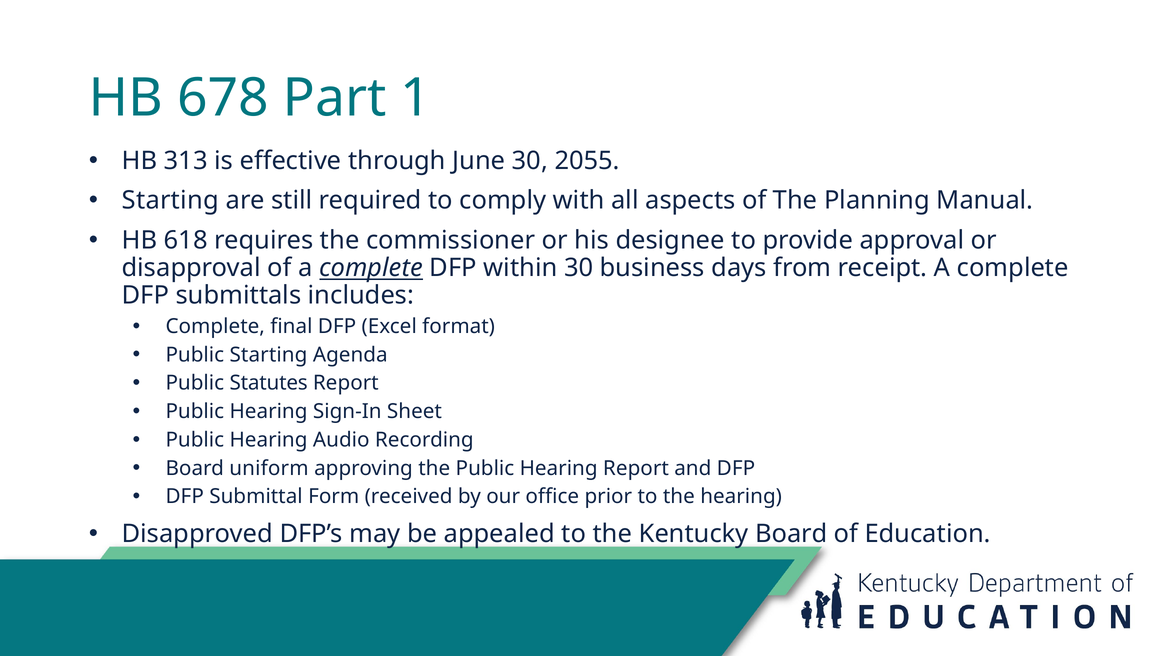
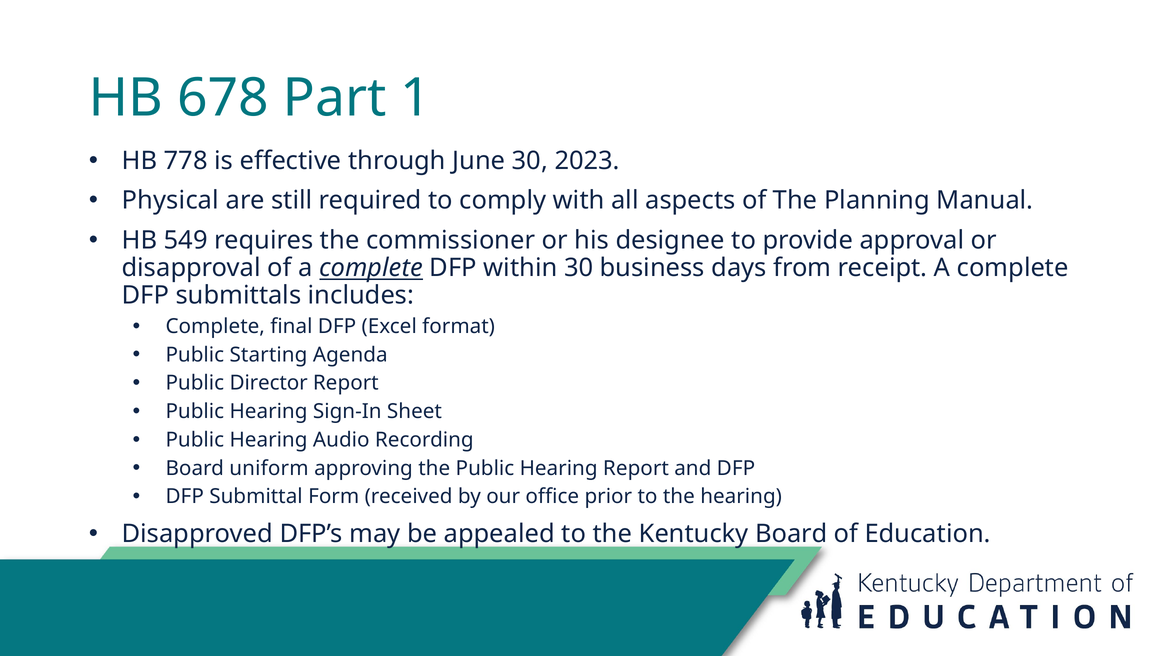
313: 313 -> 778
2055: 2055 -> 2023
Starting at (170, 201): Starting -> Physical
618: 618 -> 549
Statutes: Statutes -> Director
